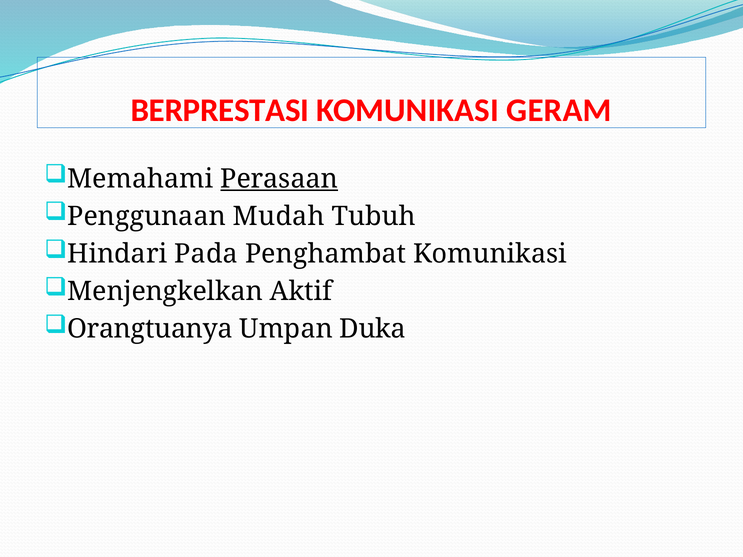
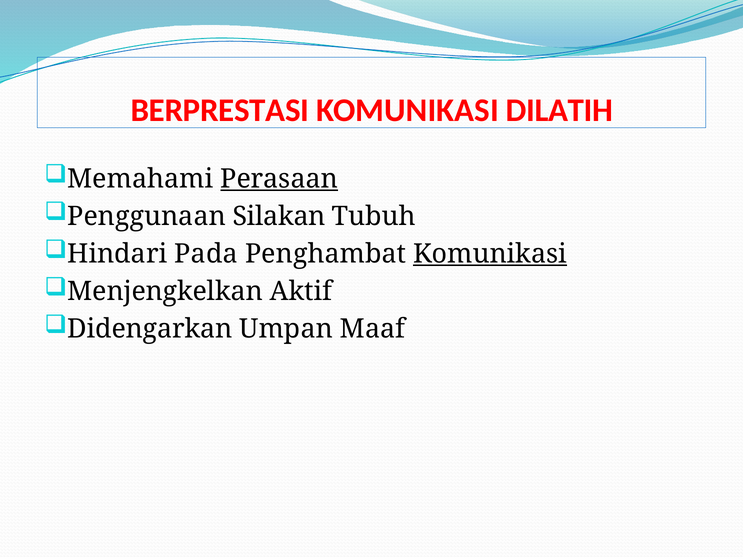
GERAM: GERAM -> DILATIH
Mudah: Mudah -> Silakan
Komunikasi at (490, 254) underline: none -> present
Orangtuanya: Orangtuanya -> Didengarkan
Duka: Duka -> Maaf
